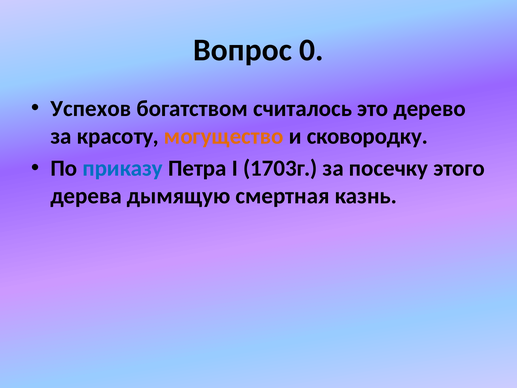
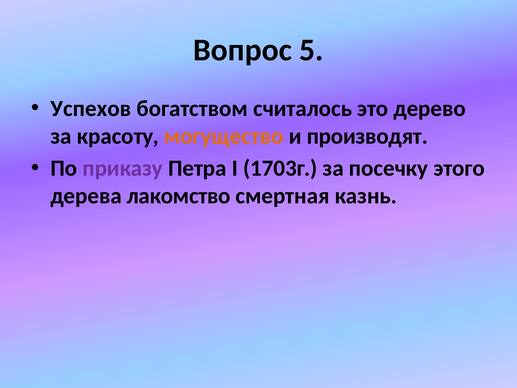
0: 0 -> 5
сковородку: сковородку -> производят
приказу colour: blue -> purple
дымящую: дымящую -> лакомство
